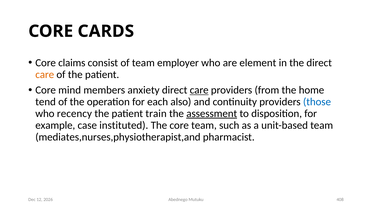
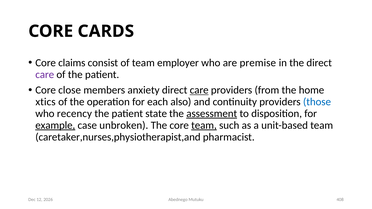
element: element -> premise
care at (45, 75) colour: orange -> purple
mind: mind -> close
tend: tend -> xtics
train: train -> state
example underline: none -> present
instituted: instituted -> unbroken
team at (204, 125) underline: none -> present
mediates,nurses,physiotherapist,and: mediates,nurses,physiotherapist,and -> caretaker,nurses,physiotherapist,and
